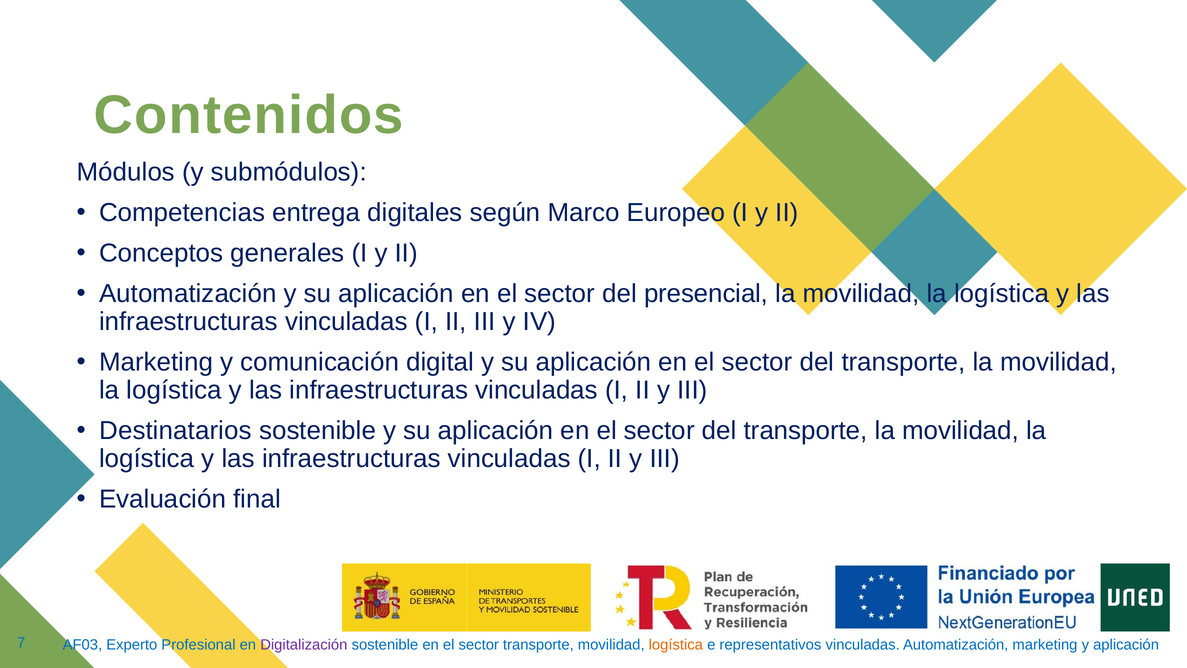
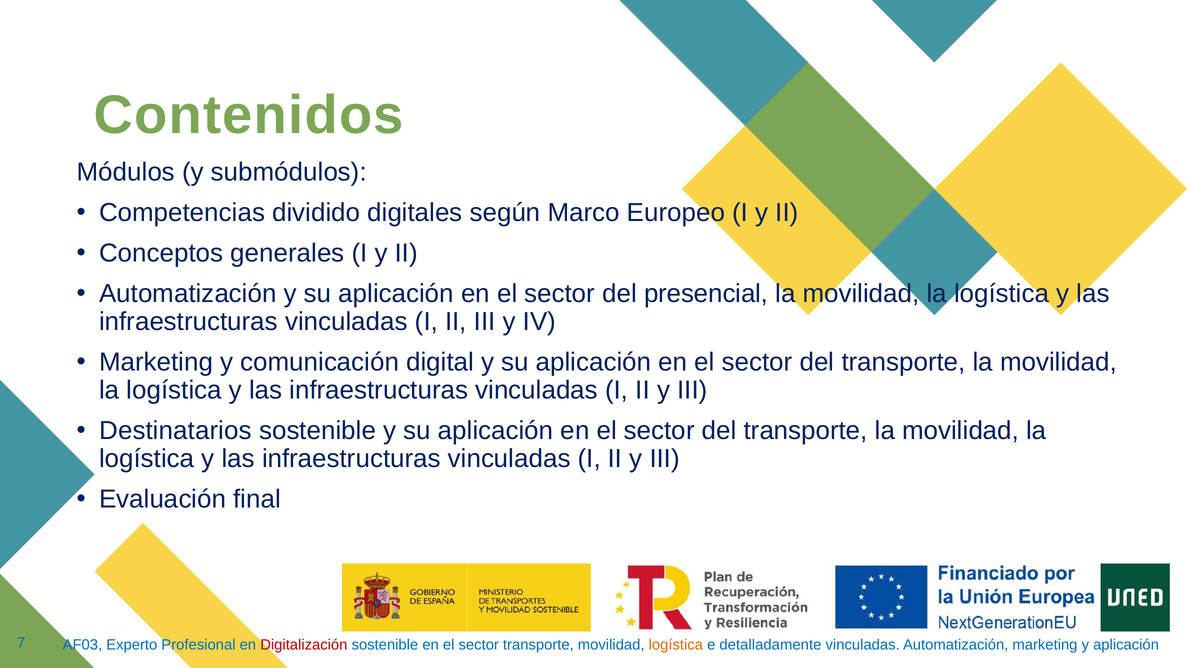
entrega: entrega -> dividido
Digitalización colour: purple -> red
representativos: representativos -> detalladamente
